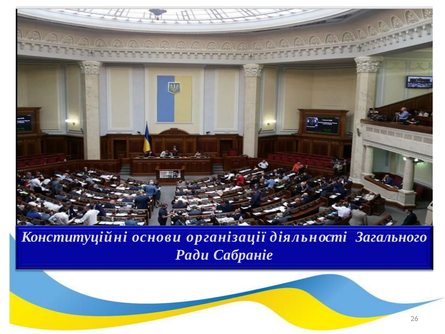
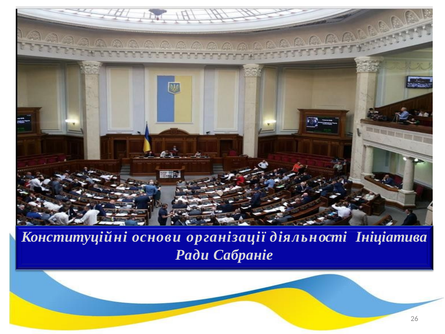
Загального: Загального -> Ініціатива
